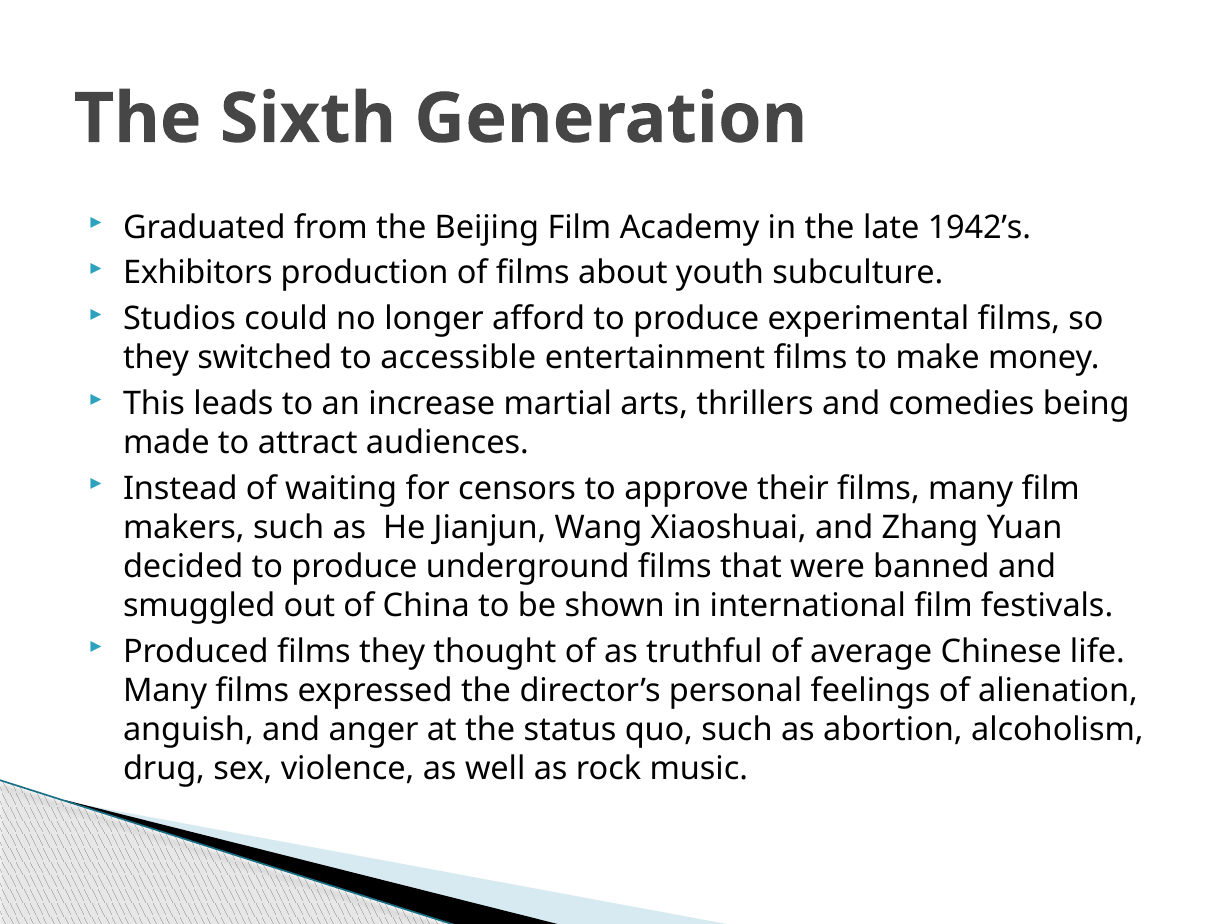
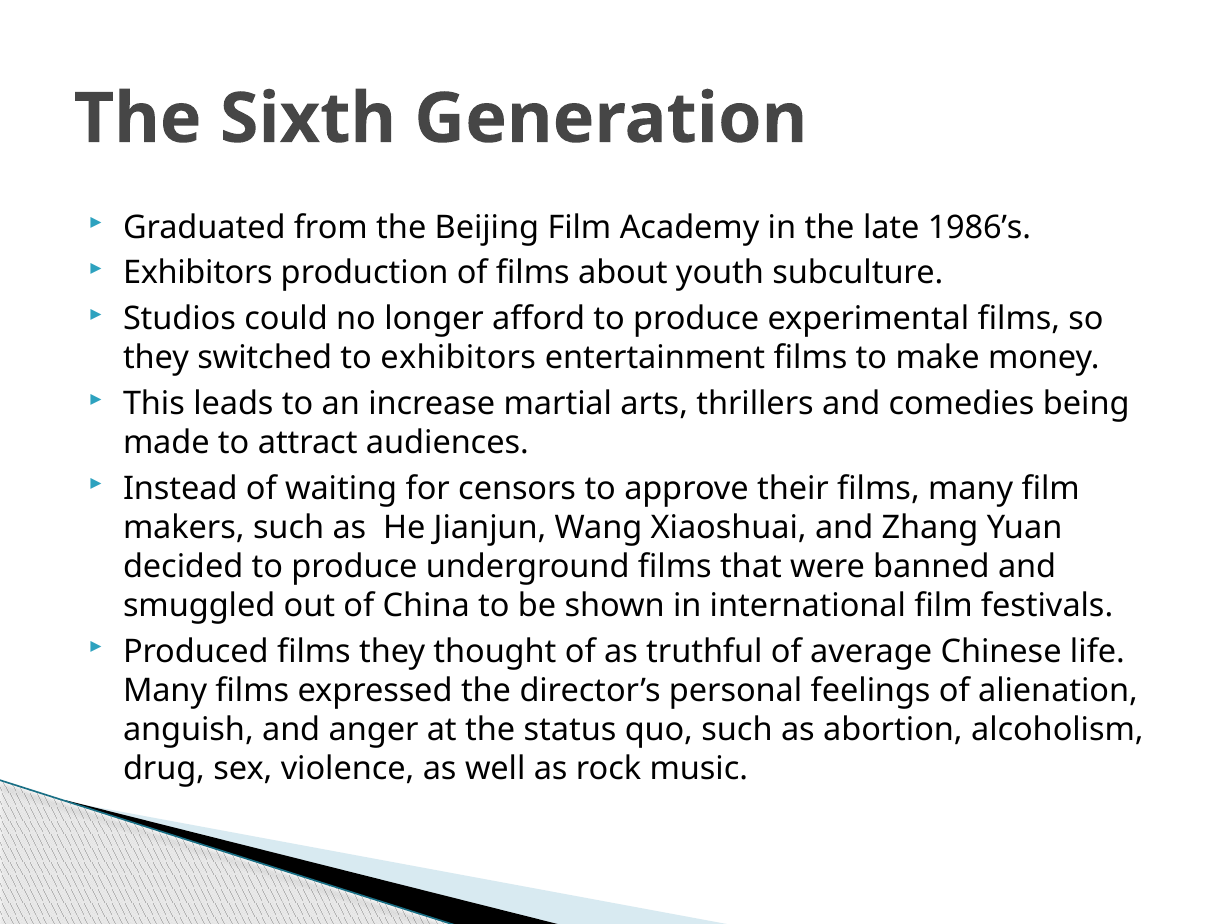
1942’s: 1942’s -> 1986’s
to accessible: accessible -> exhibitors
